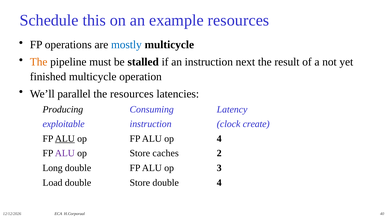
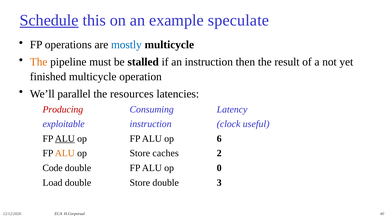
Schedule underline: none -> present
example resources: resources -> speculate
next: next -> then
Producing colour: black -> red
create: create -> useful
op 4: 4 -> 6
ALU at (65, 154) colour: purple -> orange
Long: Long -> Code
3: 3 -> 0
double 4: 4 -> 3
